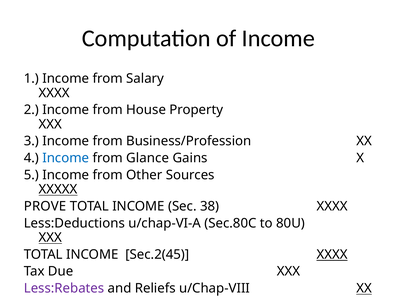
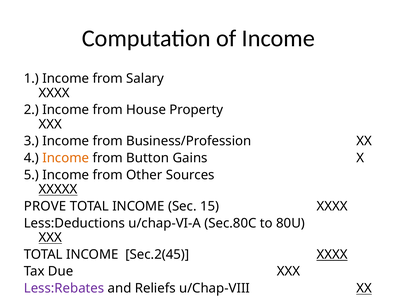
Income at (66, 158) colour: blue -> orange
Glance: Glance -> Button
38: 38 -> 15
